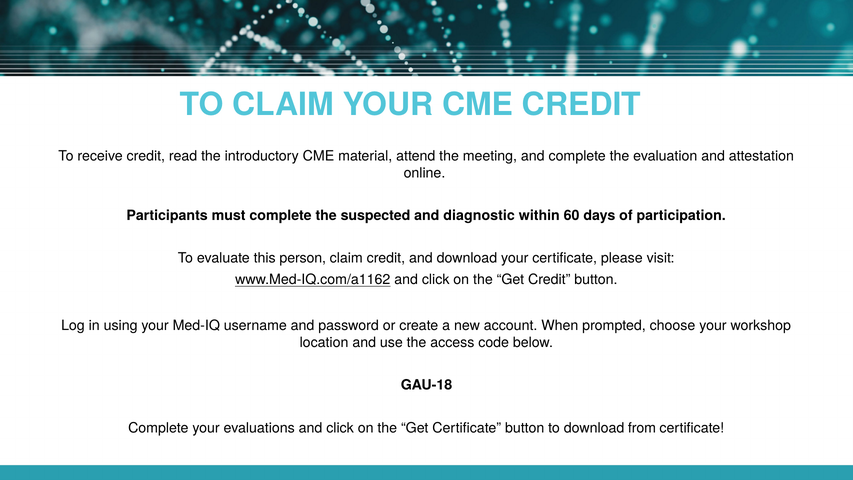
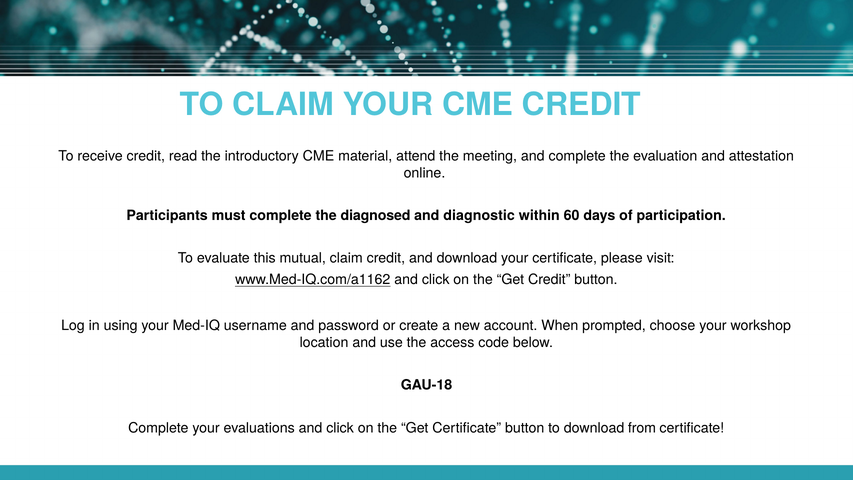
suspected: suspected -> diagnosed
person: person -> mutual
